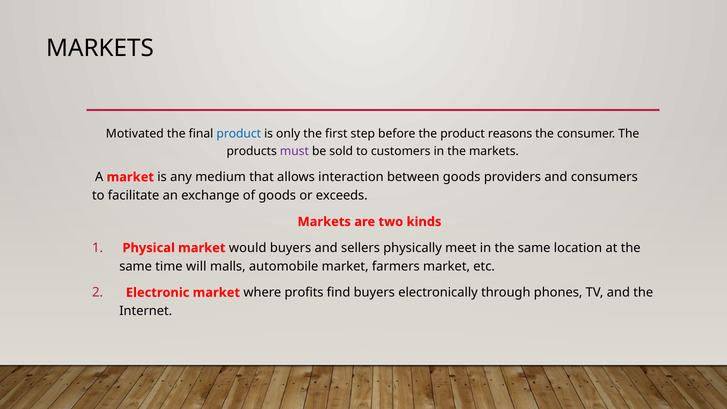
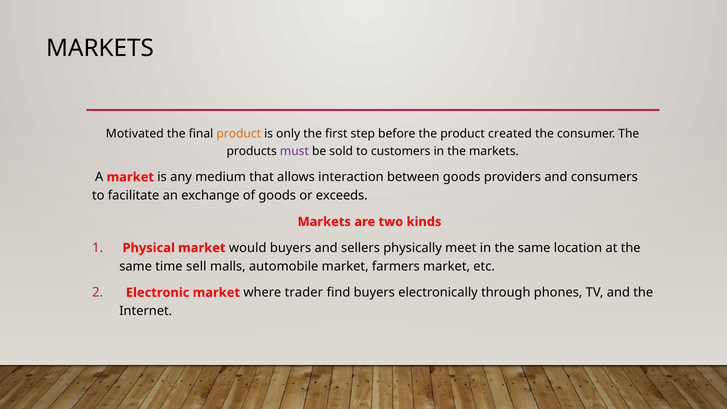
product at (239, 134) colour: blue -> orange
reasons: reasons -> created
will: will -> sell
profits: profits -> trader
